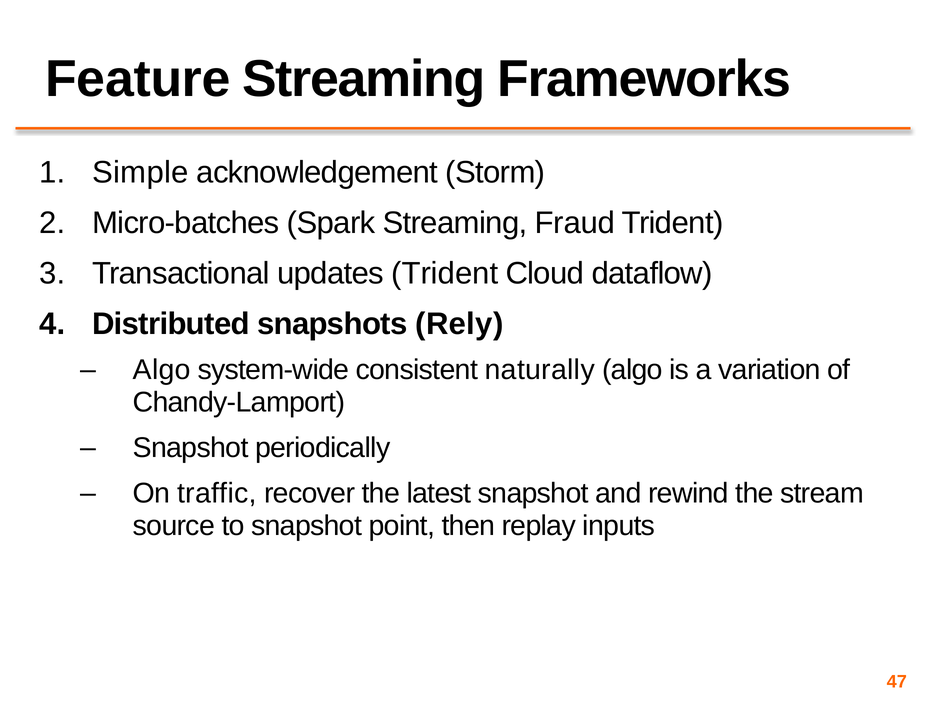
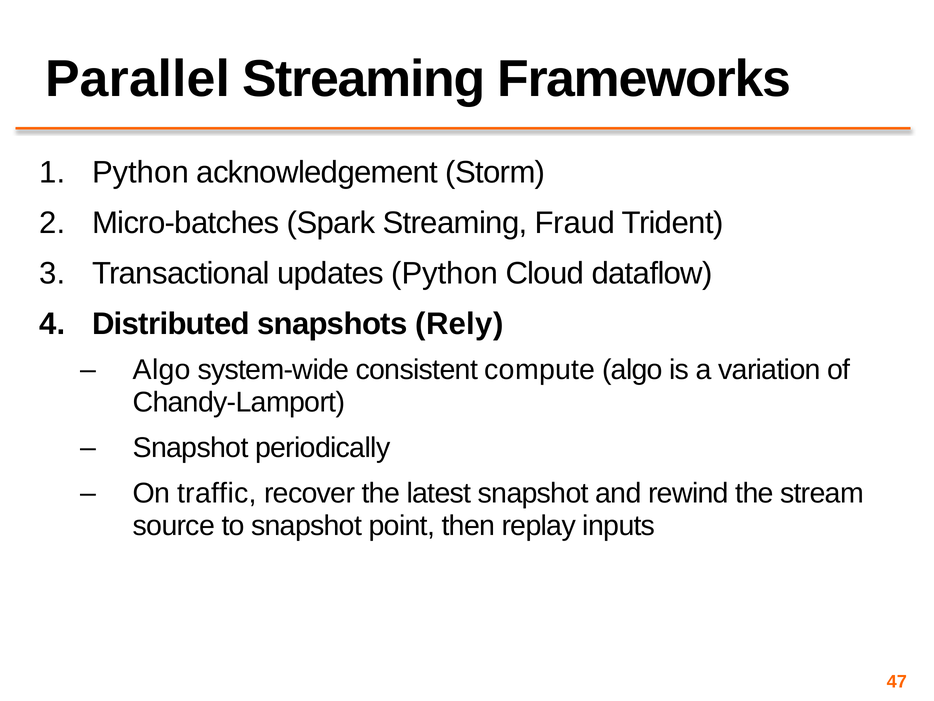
Feature: Feature -> Parallel
Simple at (140, 173): Simple -> Python
updates Trident: Trident -> Python
naturally: naturally -> compute
